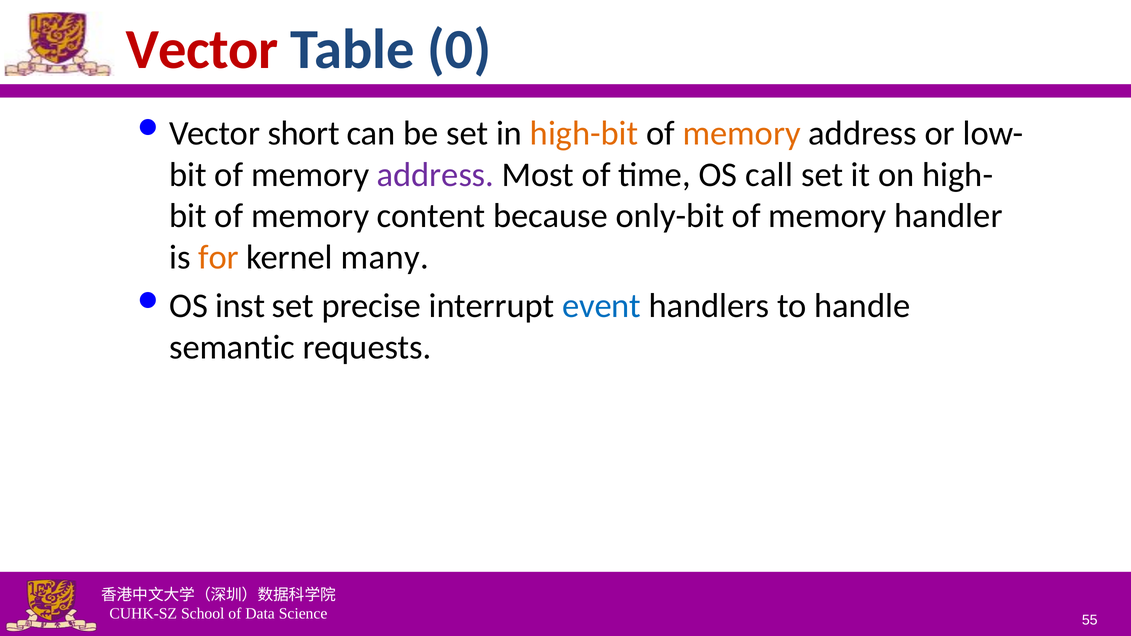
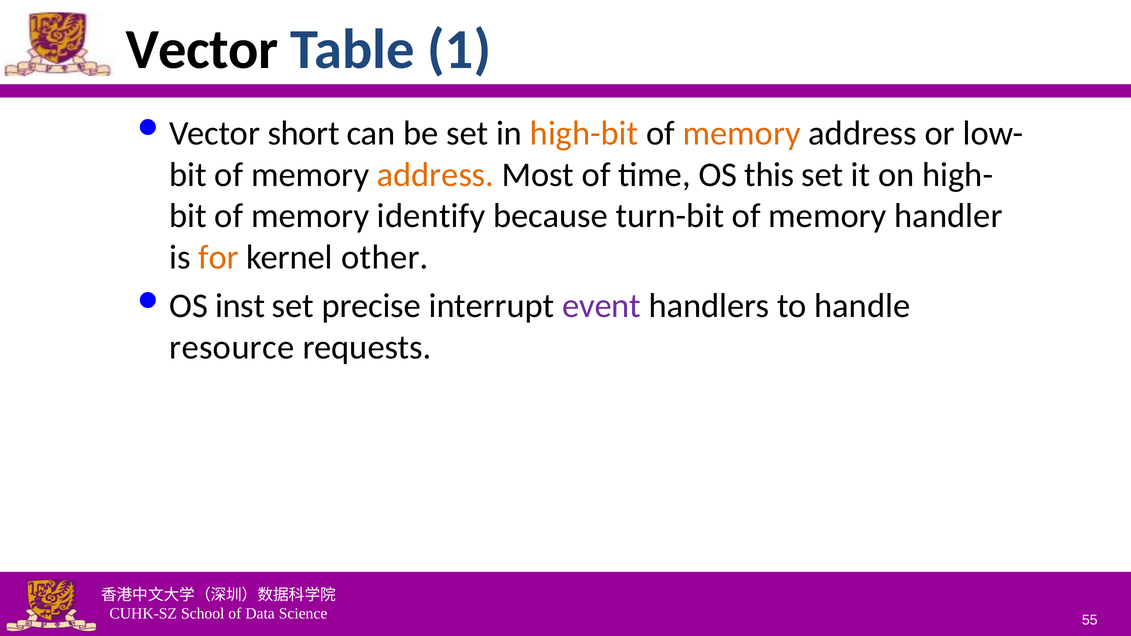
Vector colour: red -> black
0: 0 -> 1
address at (435, 175) colour: purple -> orange
call: call -> this
content: content -> identify
only-bit: only-bit -> turn-bit
many: many -> other
event colour: blue -> purple
semantic: semantic -> resource
